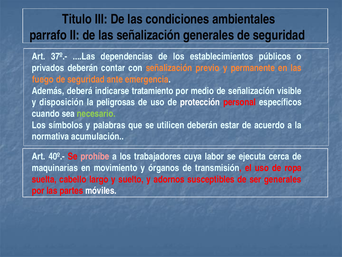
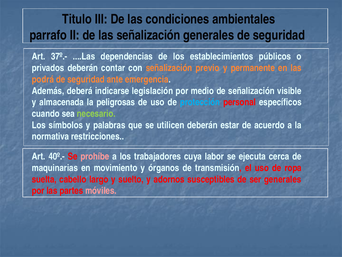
fuego: fuego -> podrá
tratamiento: tratamiento -> legislación
disposición: disposición -> almacenada
protección colour: white -> light blue
acumulación: acumulación -> restricciones
móviles colour: white -> pink
